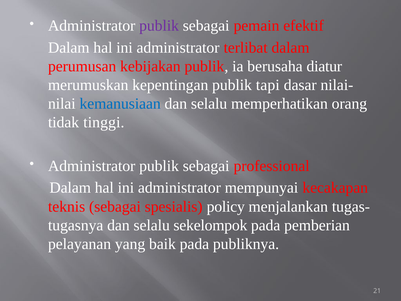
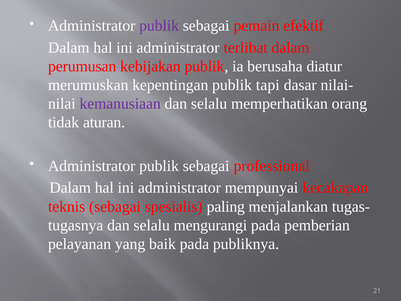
kemanusiaan colour: blue -> purple
tinggi: tinggi -> aturan
policy: policy -> paling
sekelompok: sekelompok -> mengurangi
